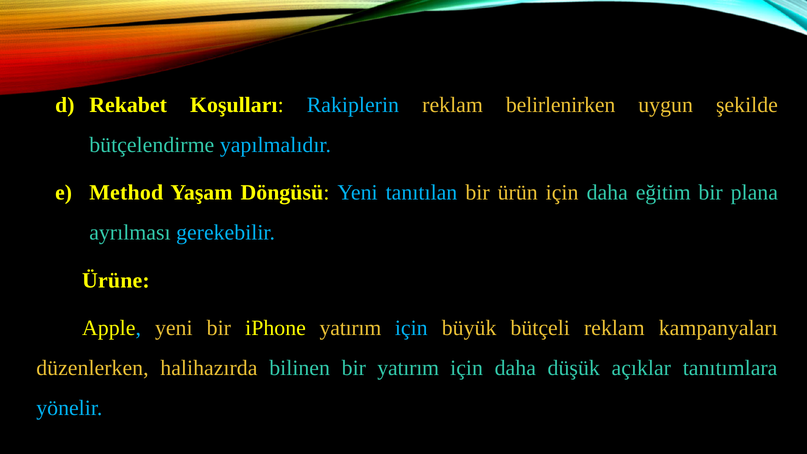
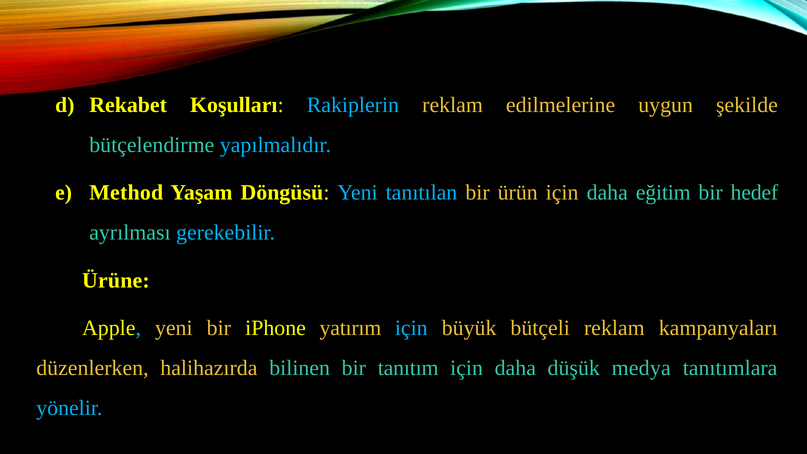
belirlenirken: belirlenirken -> edilmelerine
plana: plana -> hedef
bir yatırım: yatırım -> tanıtım
açıklar: açıklar -> medya
